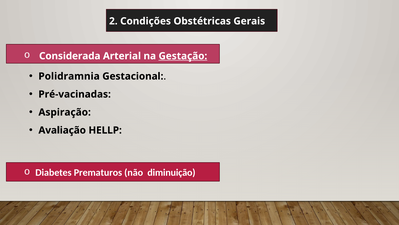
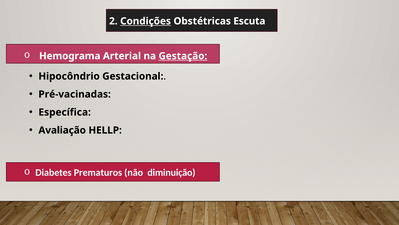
Condições underline: none -> present
Gerais: Gerais -> Escuta
Considerada: Considerada -> Hemograma
Polidramnia: Polidramnia -> Hipocôndrio
Aspiração: Aspiração -> Específica
